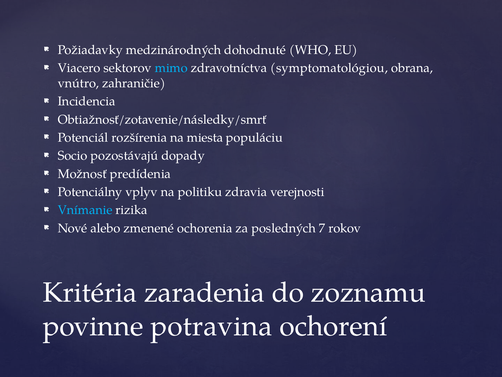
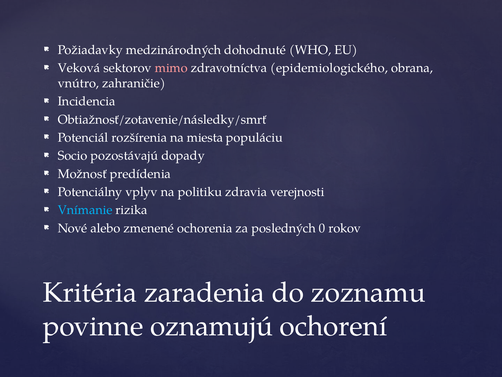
Viacero: Viacero -> Veková
mimo colour: light blue -> pink
symptomatológiou: symptomatológiou -> epidemiologického
7: 7 -> 0
potravina: potravina -> oznamujú
